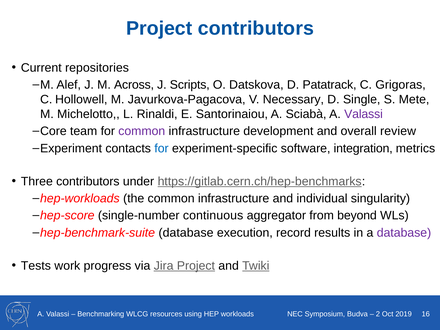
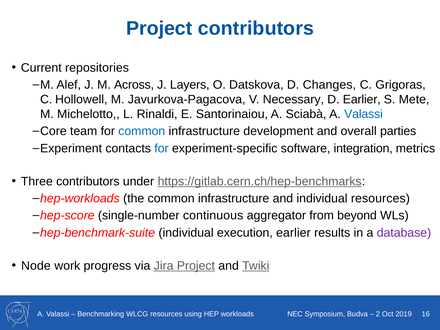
Scripts: Scripts -> Layers
Patatrack: Patatrack -> Changes
D Single: Single -> Earlier
Valassi at (364, 114) colour: purple -> blue
common at (142, 131) colour: purple -> blue
review: review -> parties
individual singularity: singularity -> resources
hep-benchmark-suite database: database -> individual
execution record: record -> earlier
Tests: Tests -> Node
